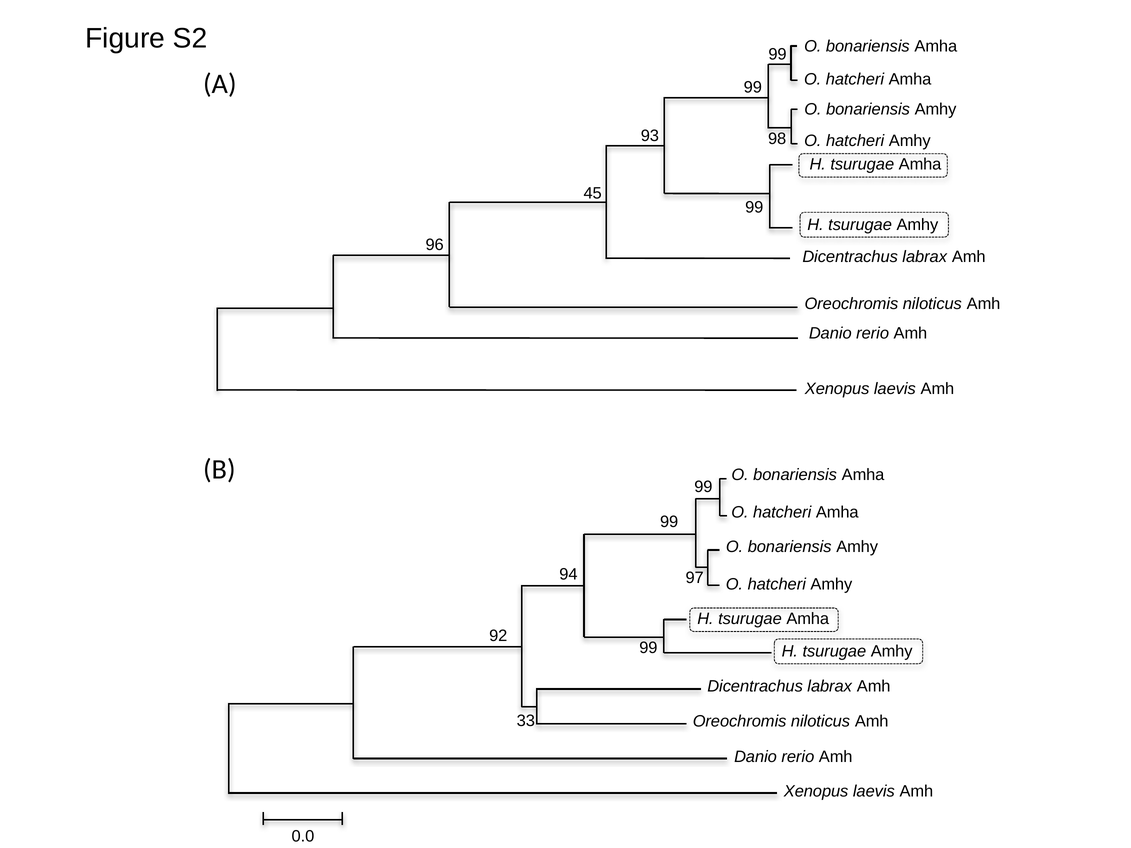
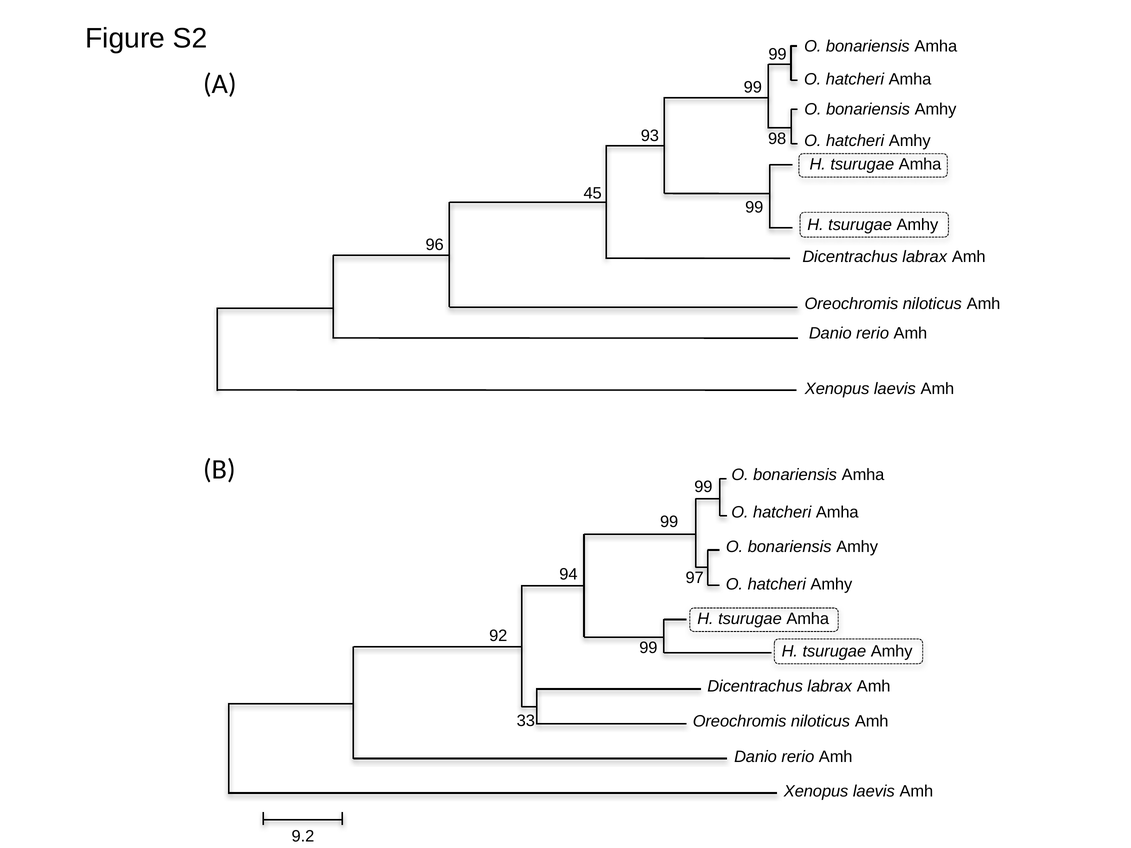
0.0: 0.0 -> 9.2
